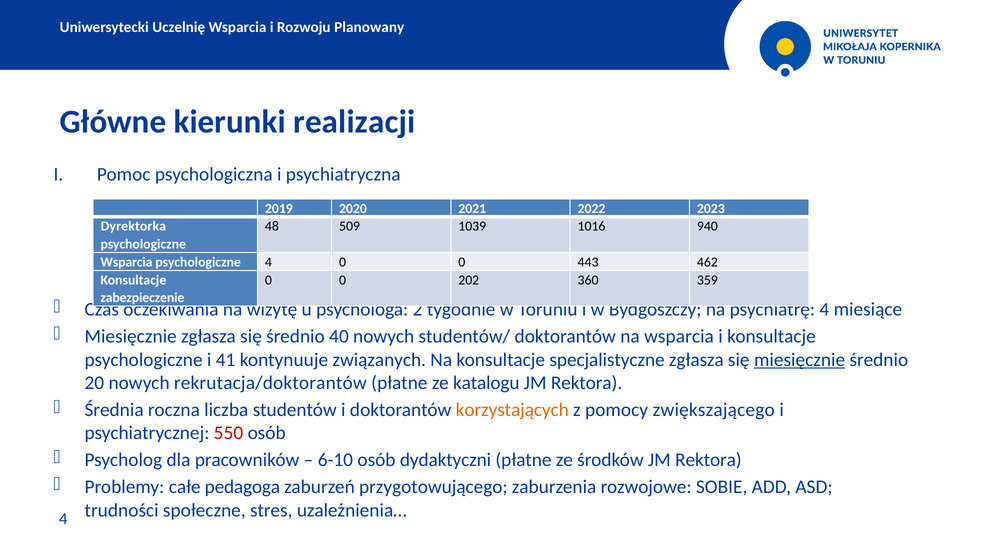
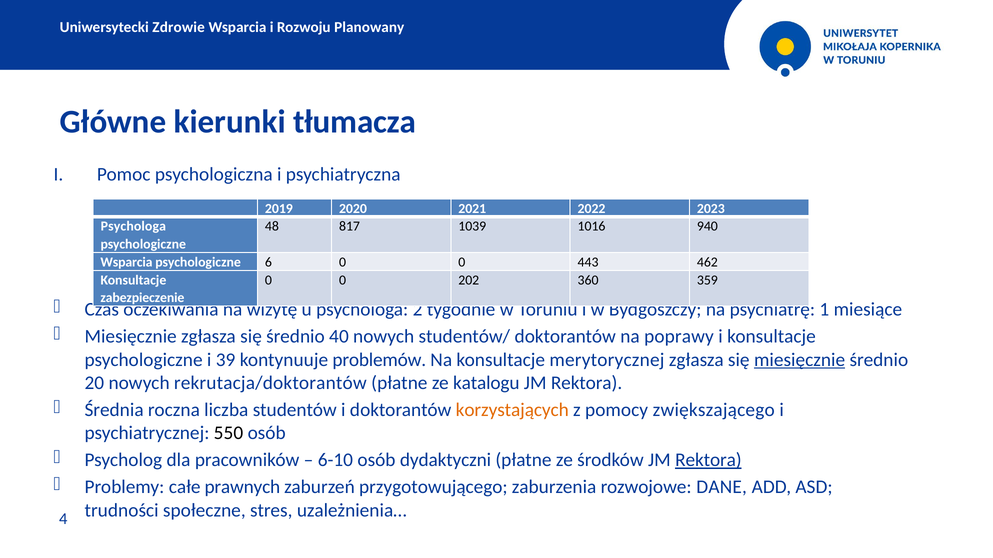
Uczelnię: Uczelnię -> Zdrowie
realizacji: realizacji -> tłumacza
Dyrektorka at (133, 227): Dyrektorka -> Psychologa
509: 509 -> 817
psychologiczne 4: 4 -> 6
4 at (824, 310): 4 -> 1
na wsparcia: wsparcia -> poprawy
41: 41 -> 39
związanych: związanych -> problemów
specjalistyczne: specjalistyczne -> merytorycznej
550 colour: red -> black
Rektora at (708, 460) underline: none -> present
pedagoga: pedagoga -> prawnych
SOBIE: SOBIE -> DANE
